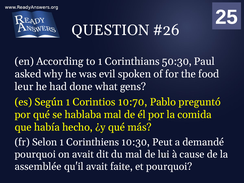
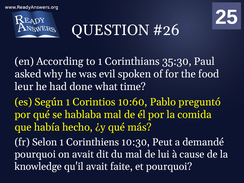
50:30: 50:30 -> 35:30
gens: gens -> time
10:70: 10:70 -> 10:60
assemblée: assemblée -> knowledge
